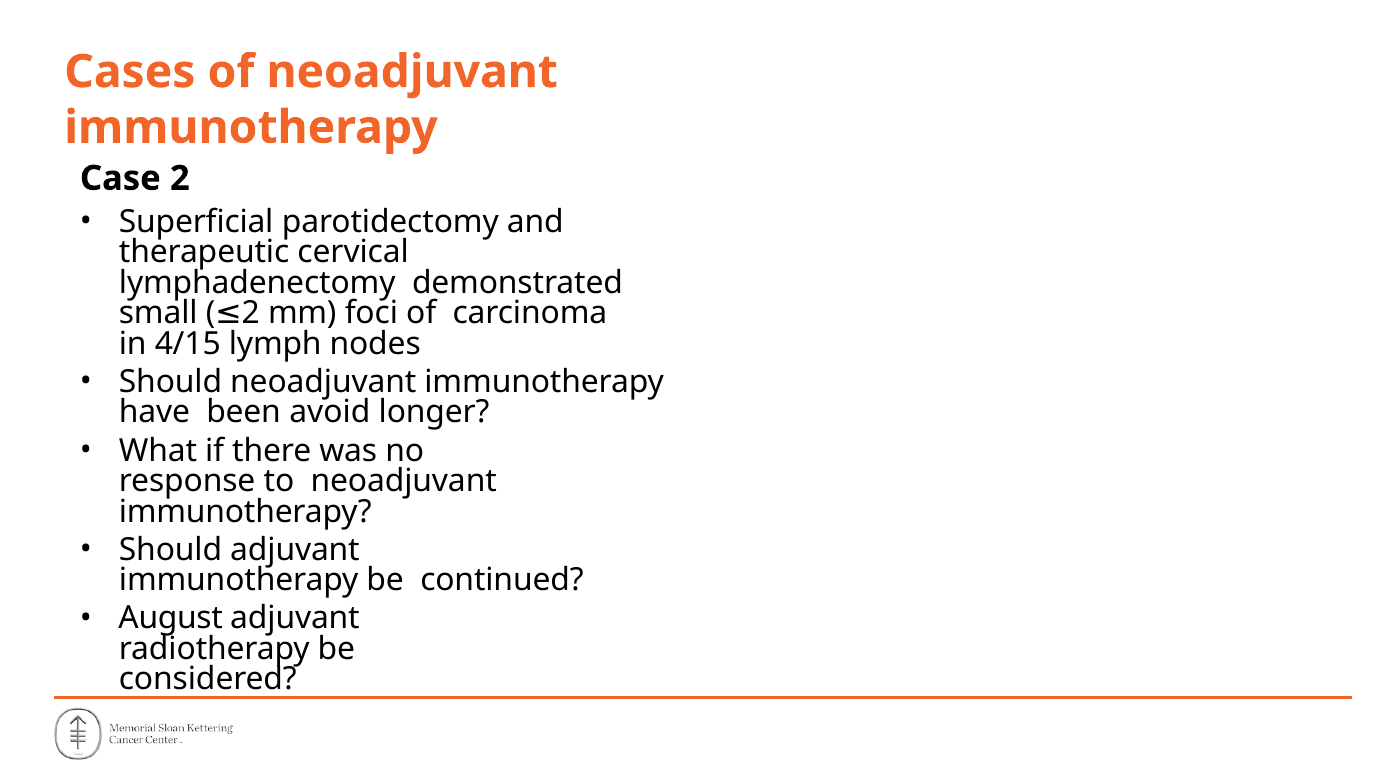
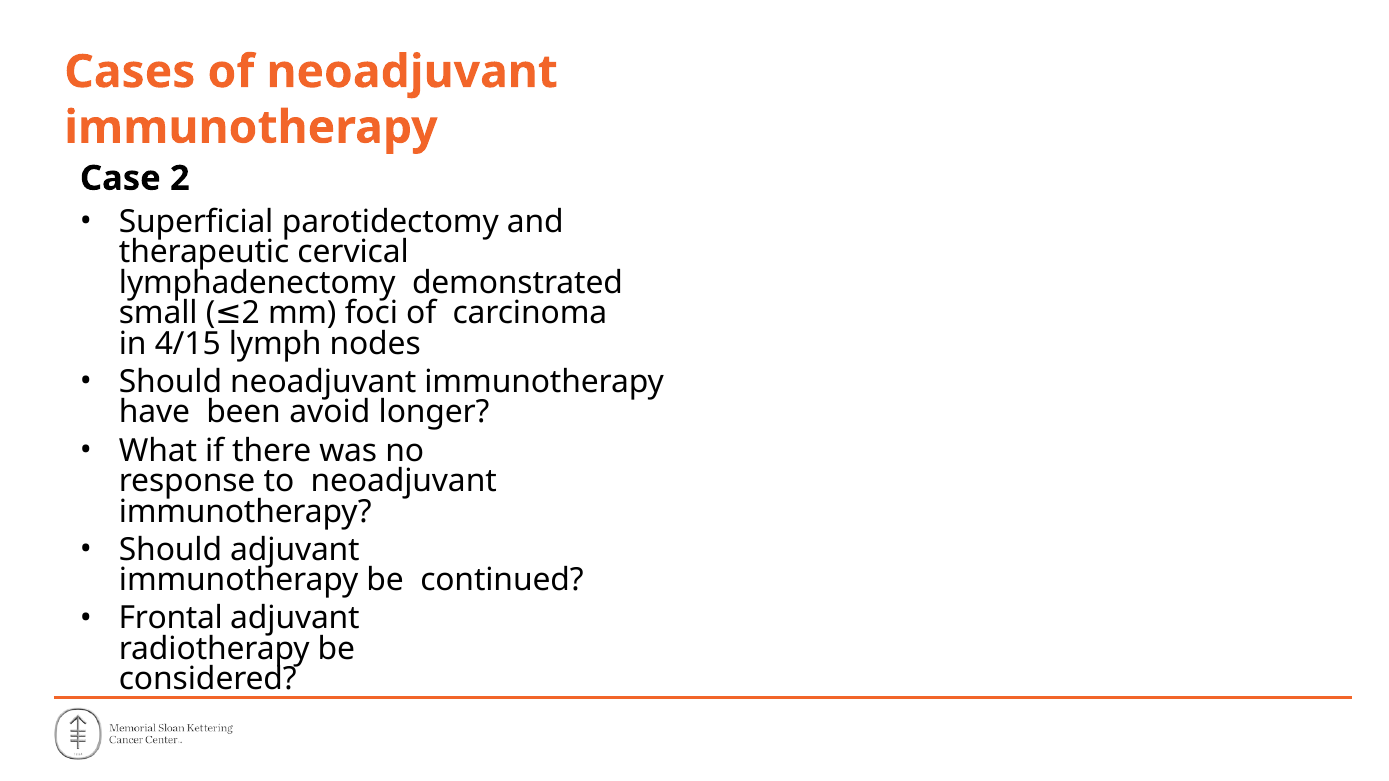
August: August -> Frontal
